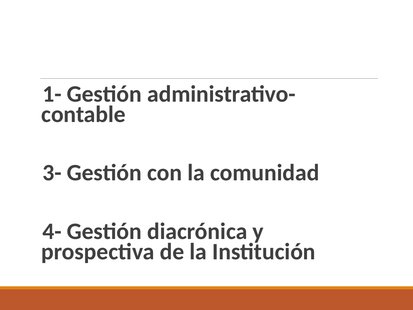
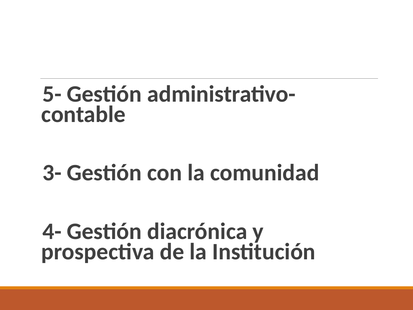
1-: 1- -> 5-
